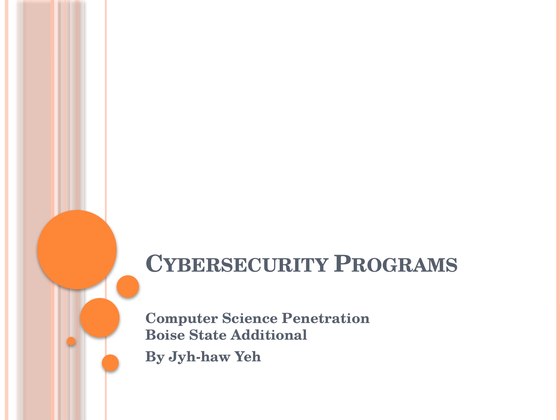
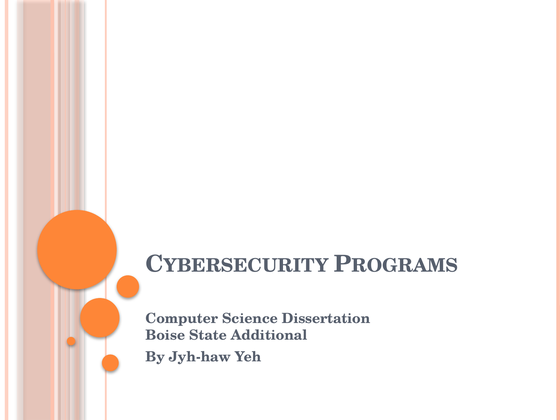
Penetration: Penetration -> Dissertation
